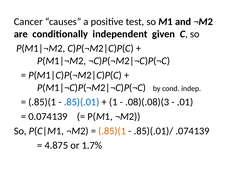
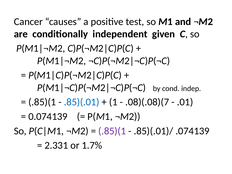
.08)(.08)(3: .08)(.08)(3 -> .08)(.08)(7
.85)(1 at (112, 131) colour: orange -> purple
4.875: 4.875 -> 2.331
